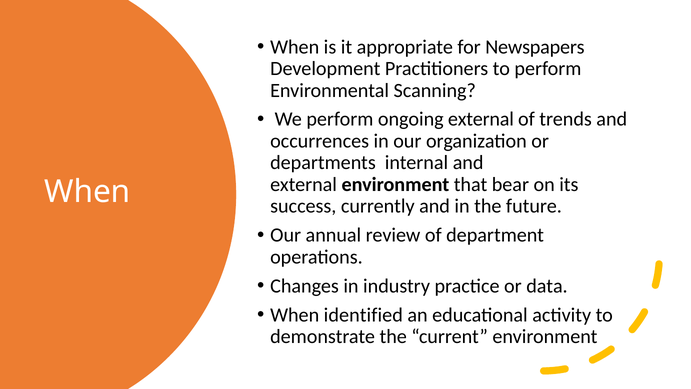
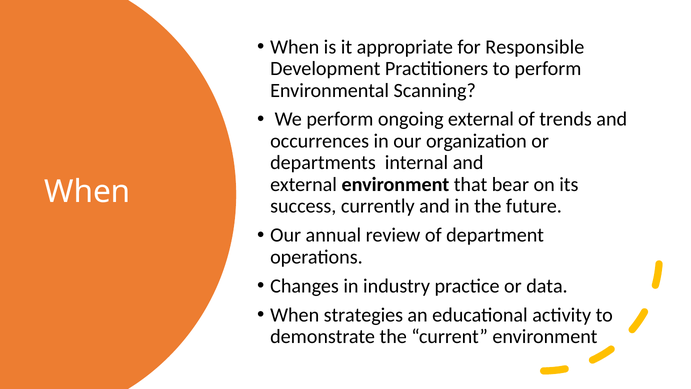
Newspapers: Newspapers -> Responsible
identified: identified -> strategies
